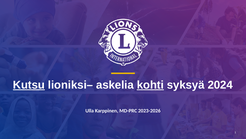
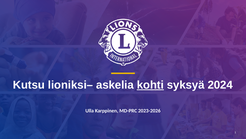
Kutsu underline: present -> none
